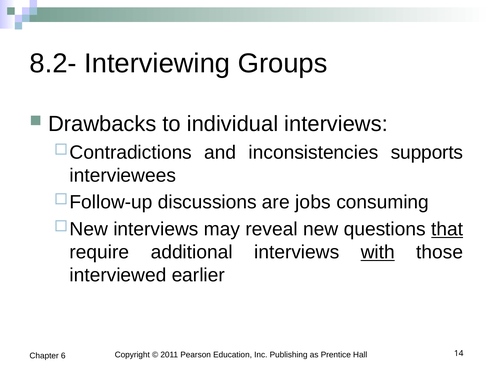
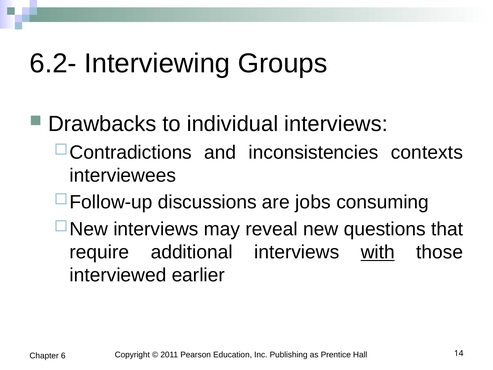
8.2-: 8.2- -> 6.2-
supports: supports -> contexts
that underline: present -> none
